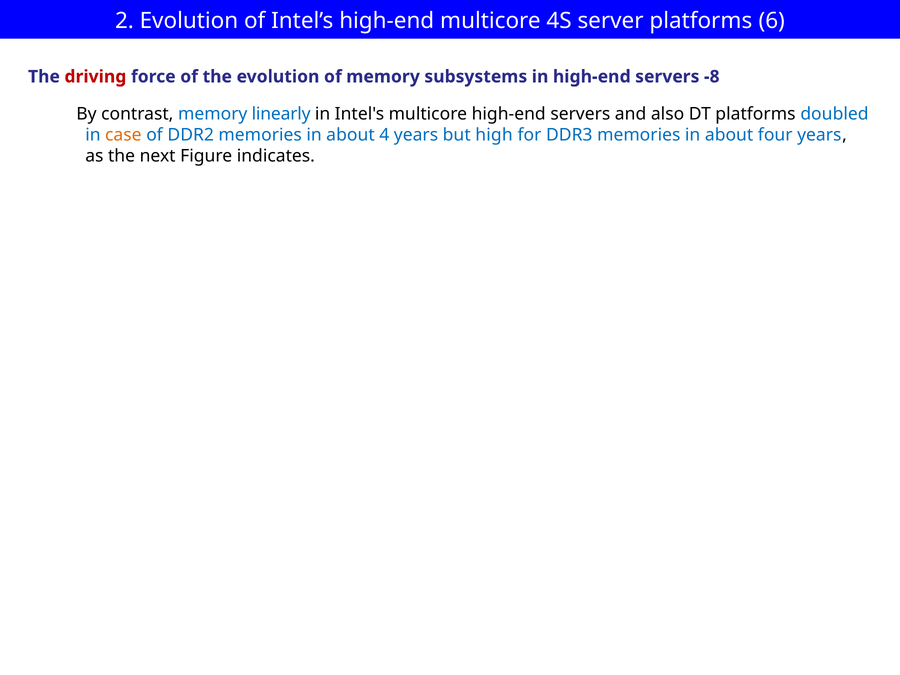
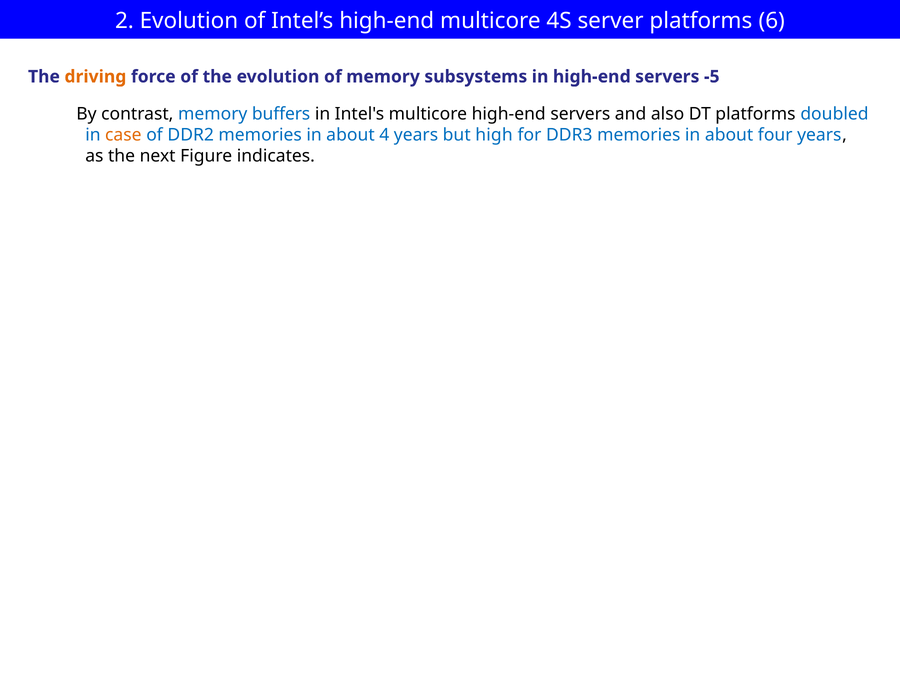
driving colour: red -> orange
-8: -8 -> -5
linearly: linearly -> buffers
